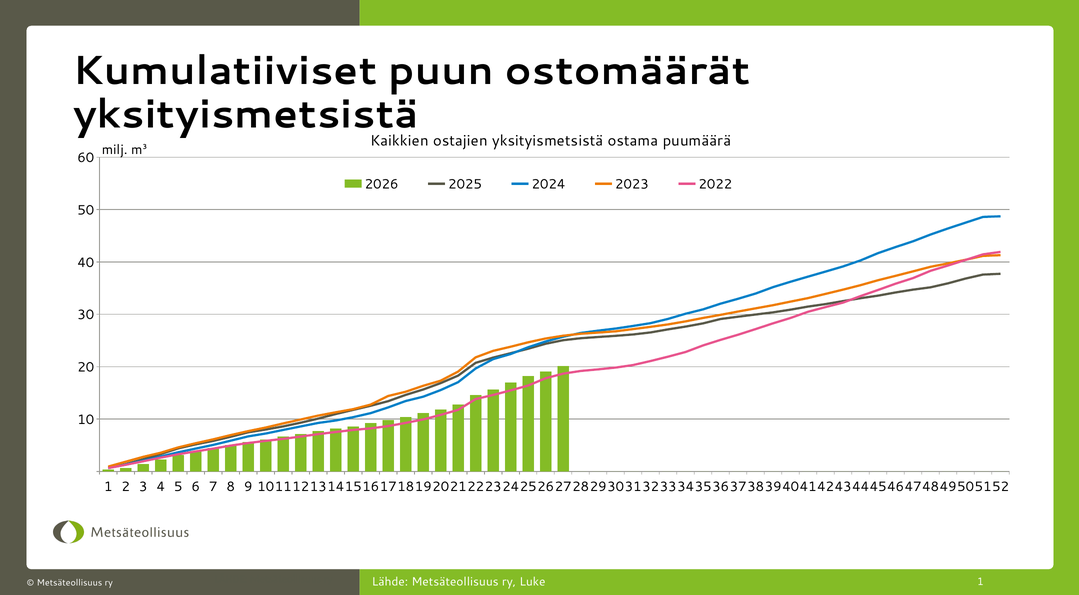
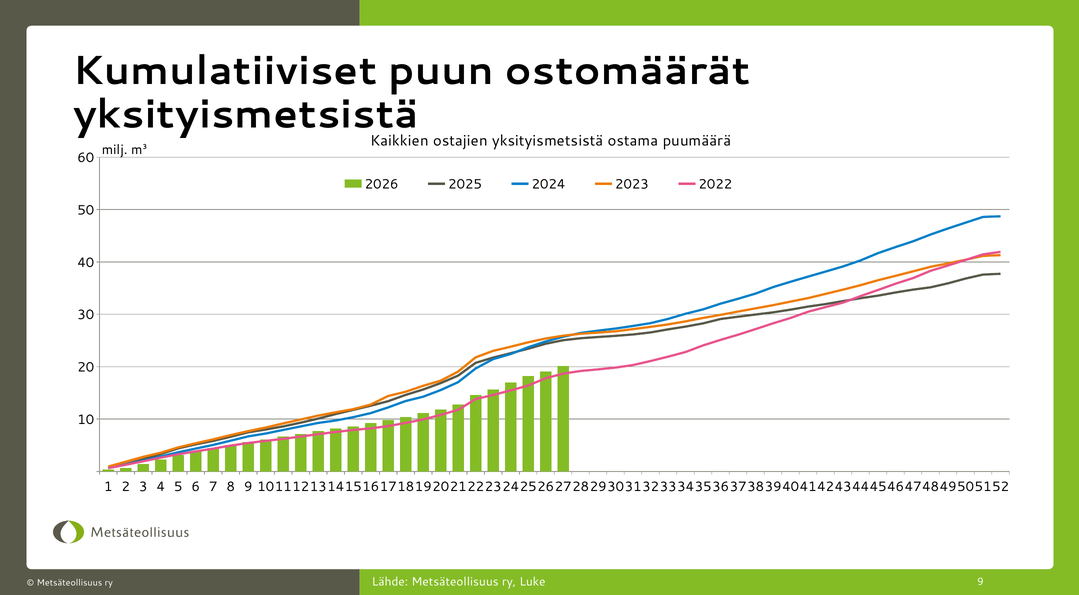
ry 1: 1 -> 9
